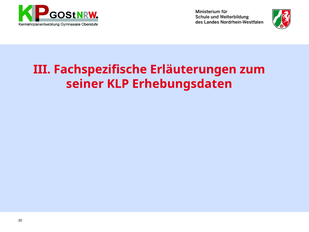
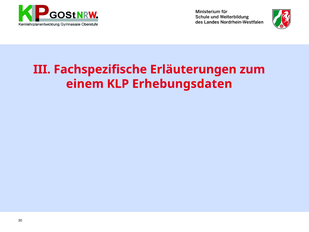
seiner: seiner -> einem
